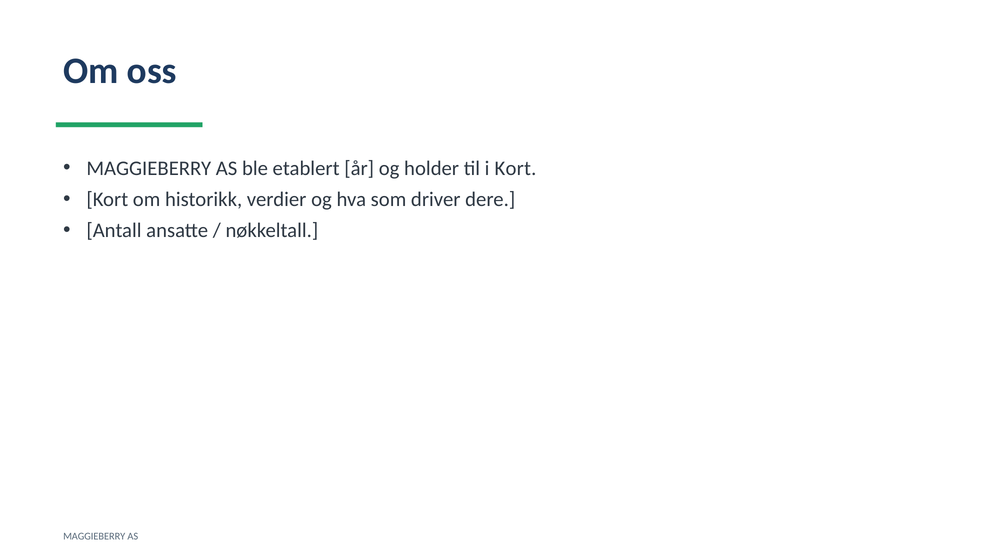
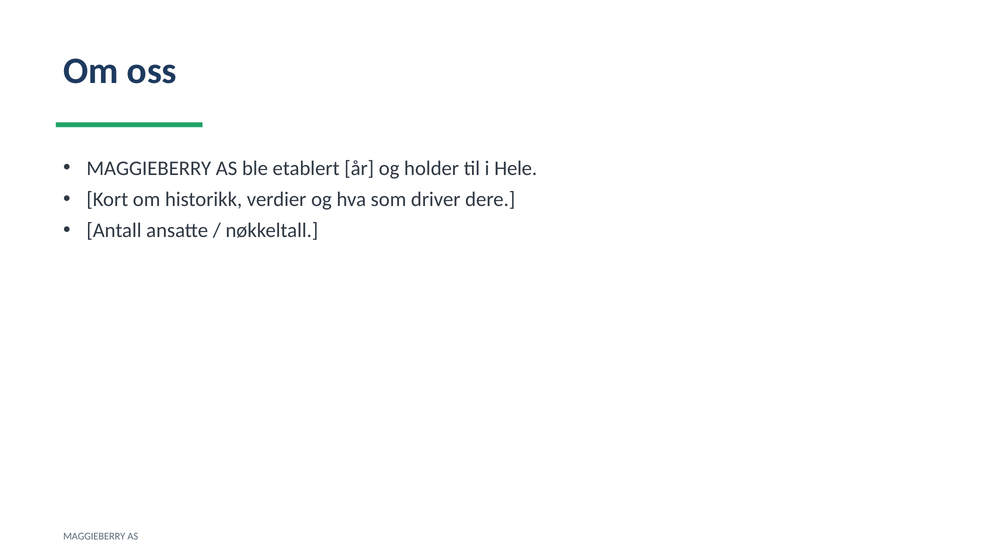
i Kort: Kort -> Hele
